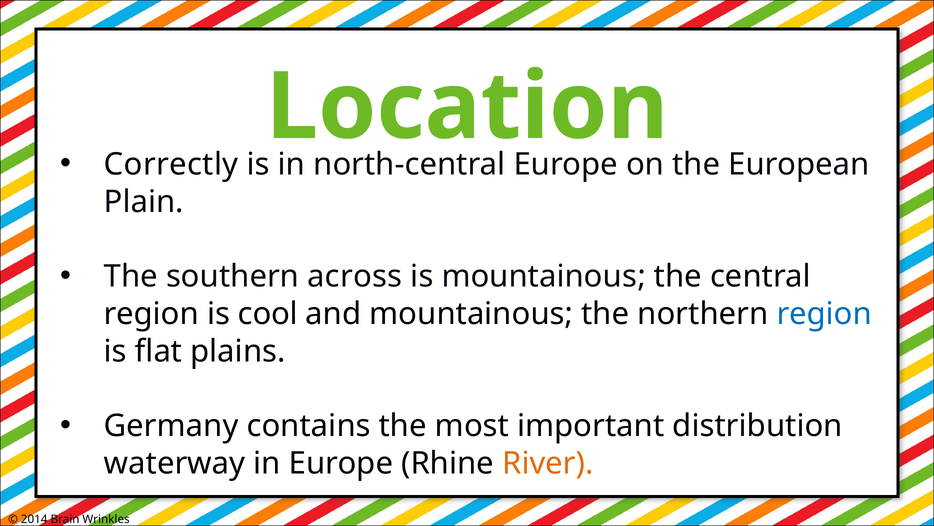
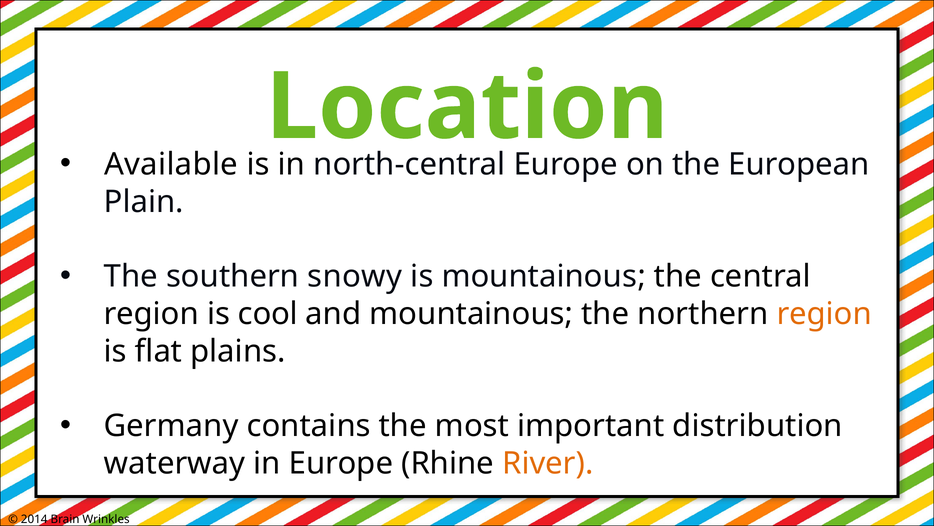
Correctly: Correctly -> Available
across: across -> snowy
region at (824, 314) colour: blue -> orange
